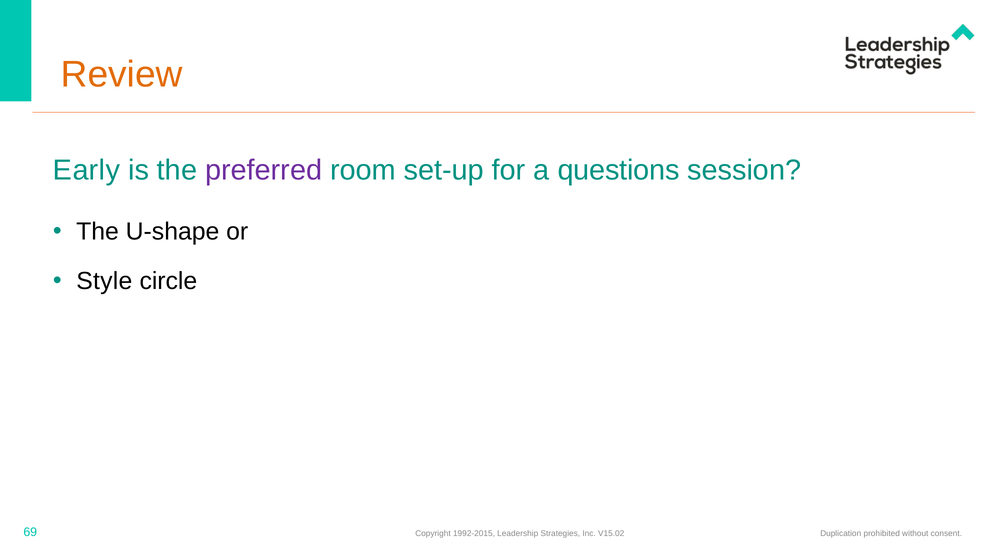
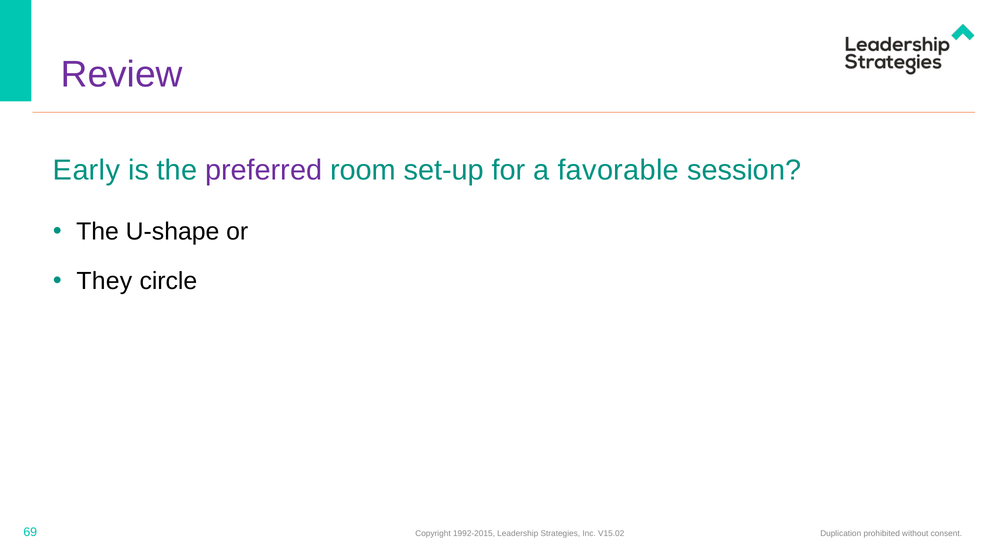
Review colour: orange -> purple
questions: questions -> favorable
Style: Style -> They
